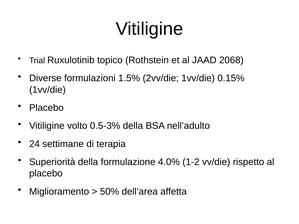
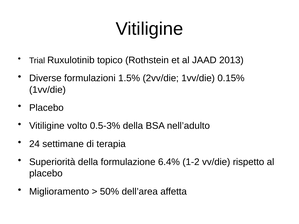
2068: 2068 -> 2013
4.0%: 4.0% -> 6.4%
